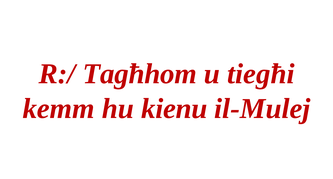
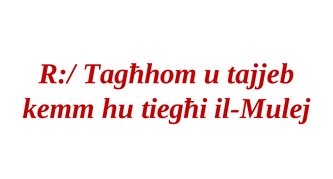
tiegħi: tiegħi -> tajjeb
kienu: kienu -> tiegħi
